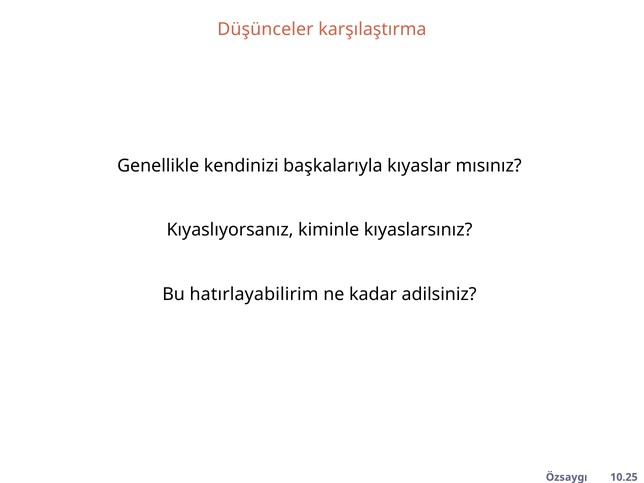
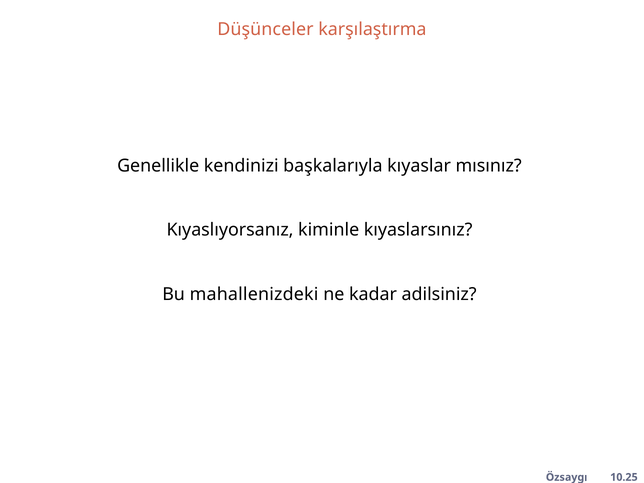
hatırlayabilirim: hatırlayabilirim -> mahallenizdeki
